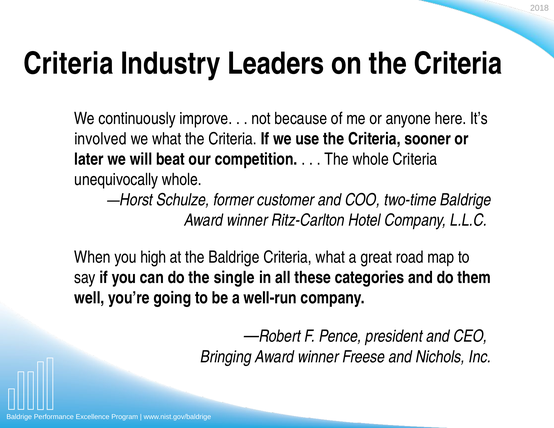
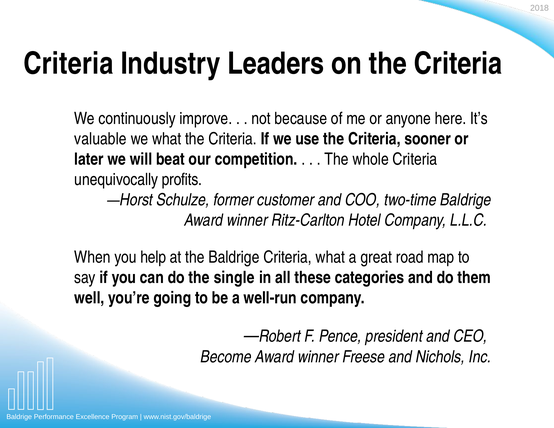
involved: involved -> valuable
unequivocally whole: whole -> profits
high: high -> help
Bringing: Bringing -> Become
